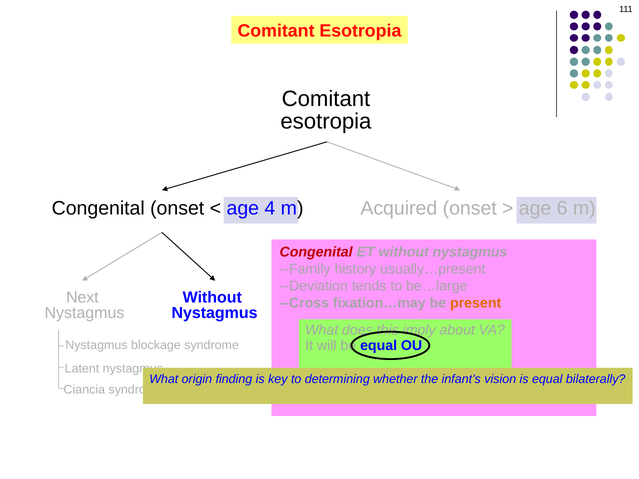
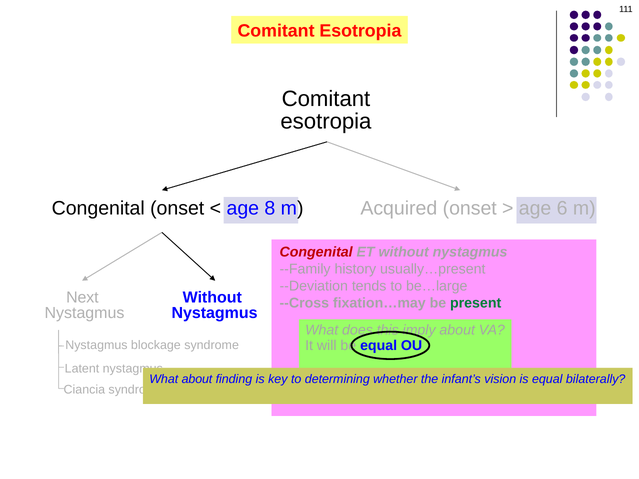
4: 4 -> 8
present at (476, 303) colour: orange -> green
What origin: origin -> about
